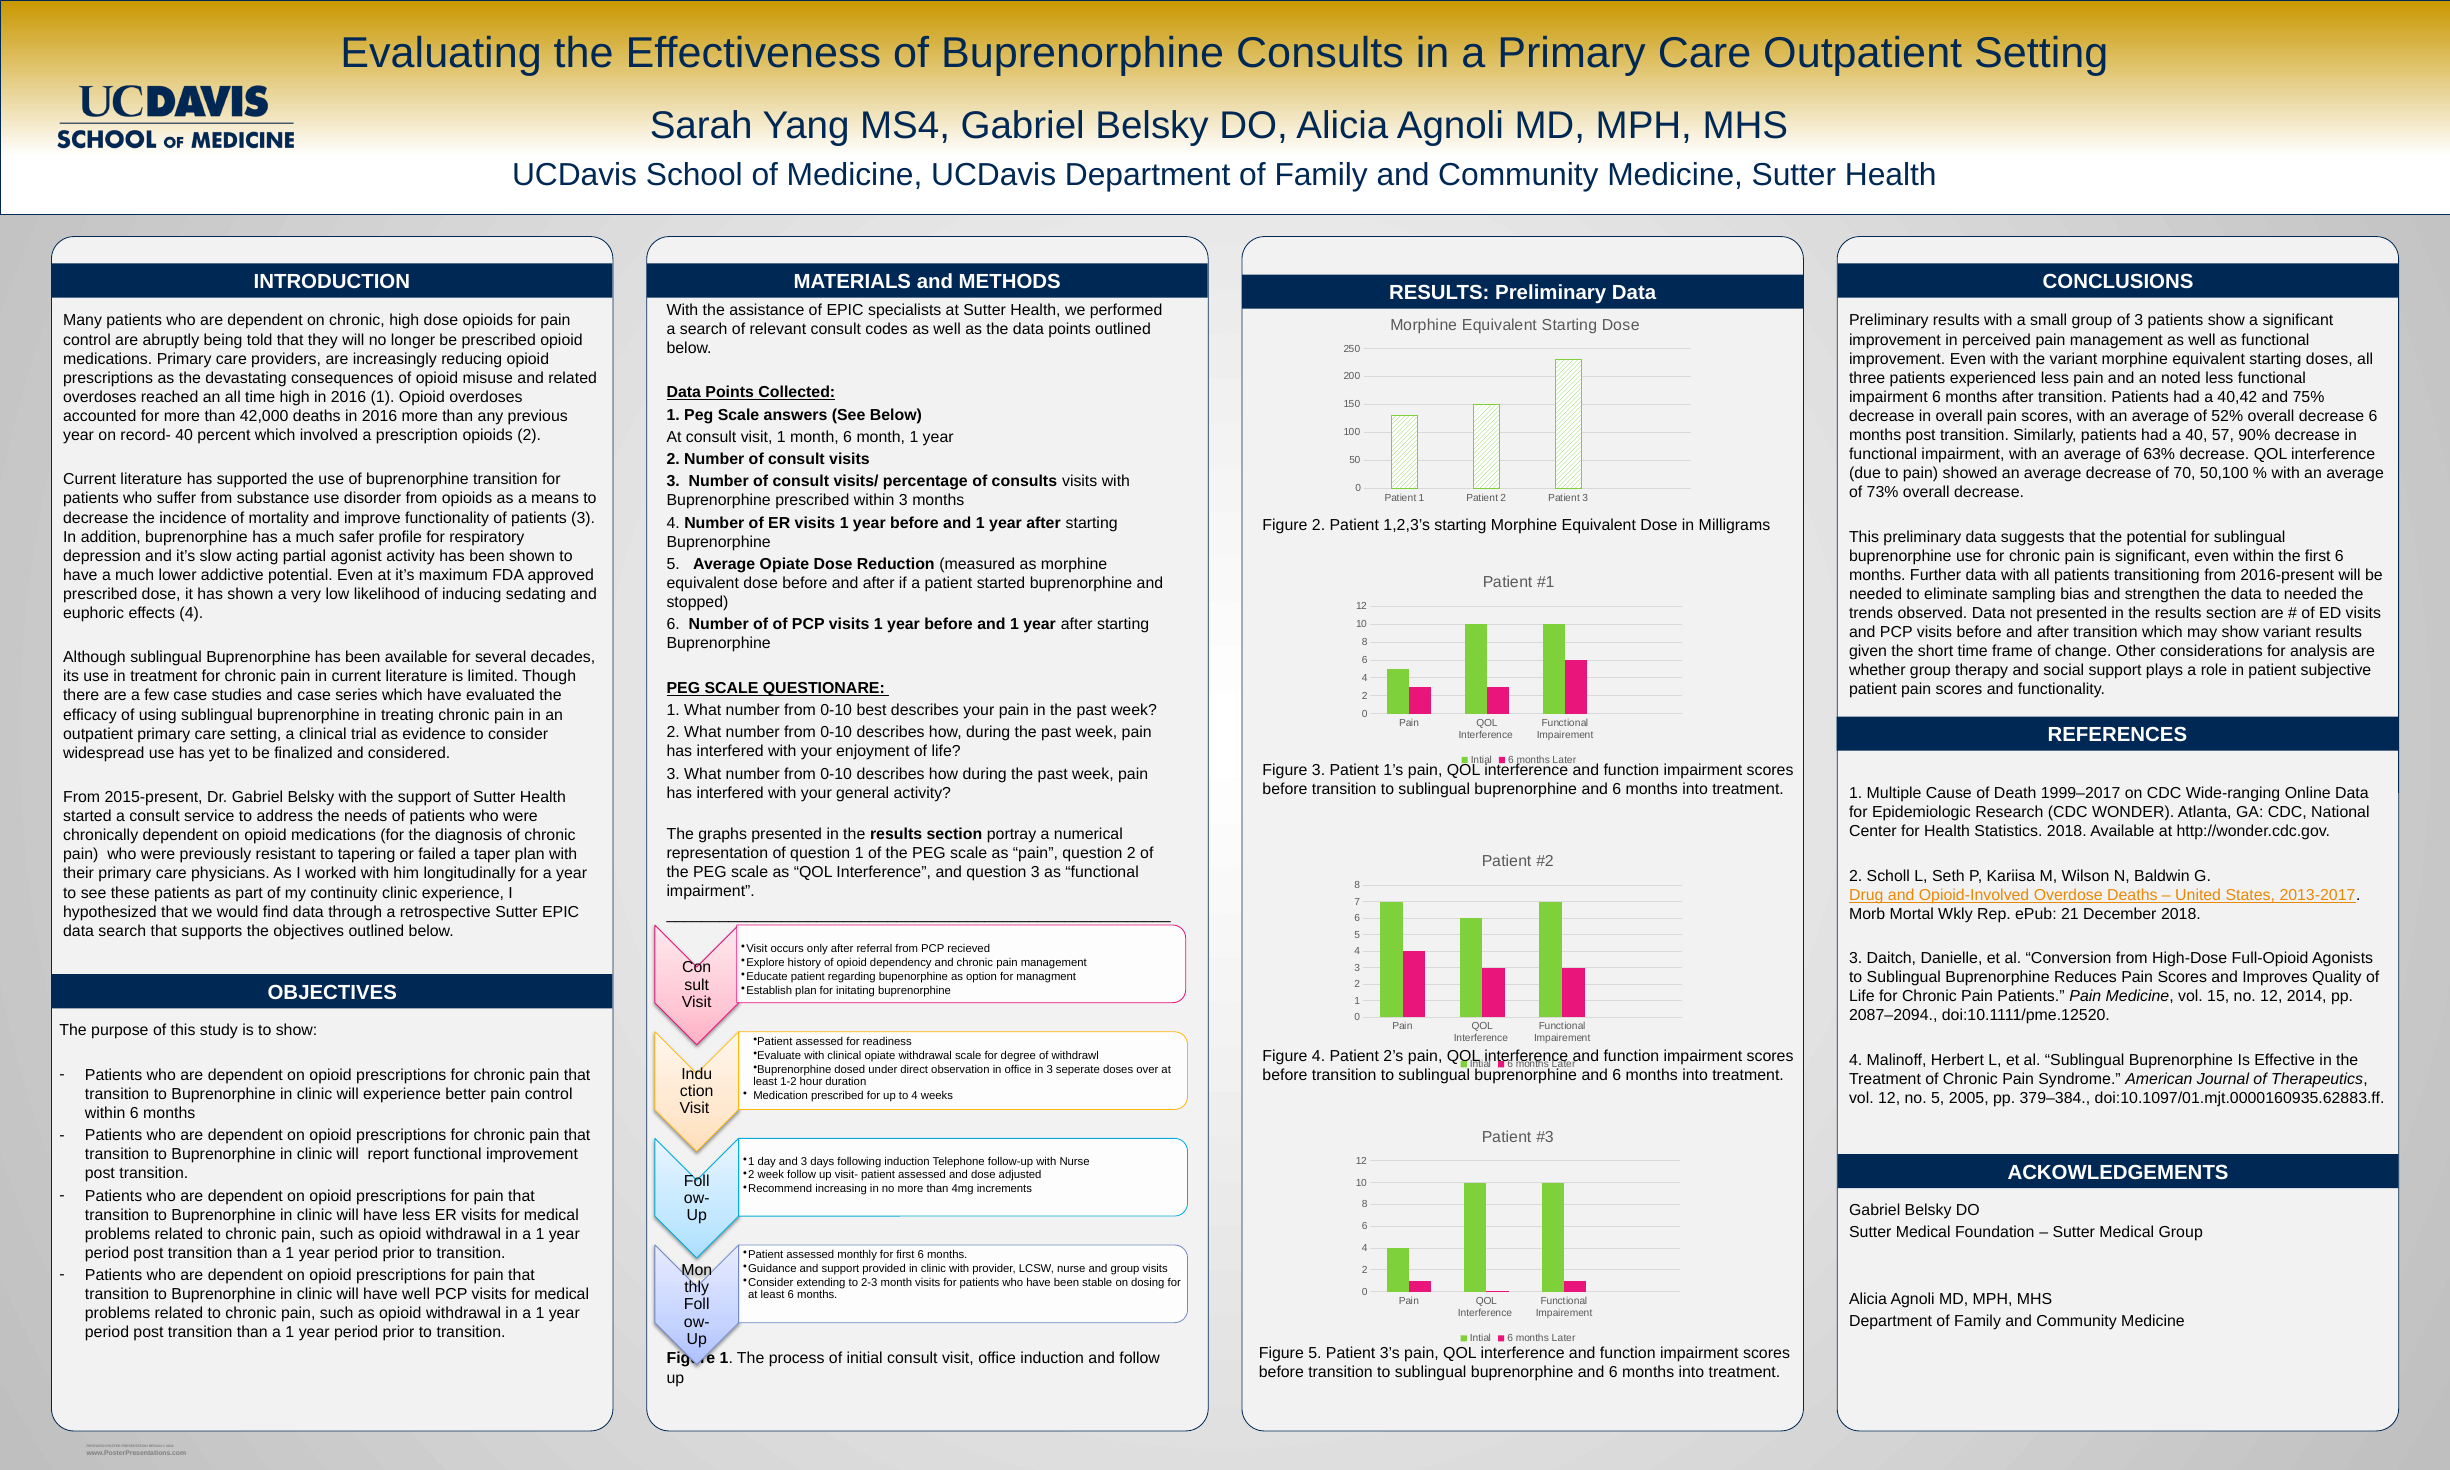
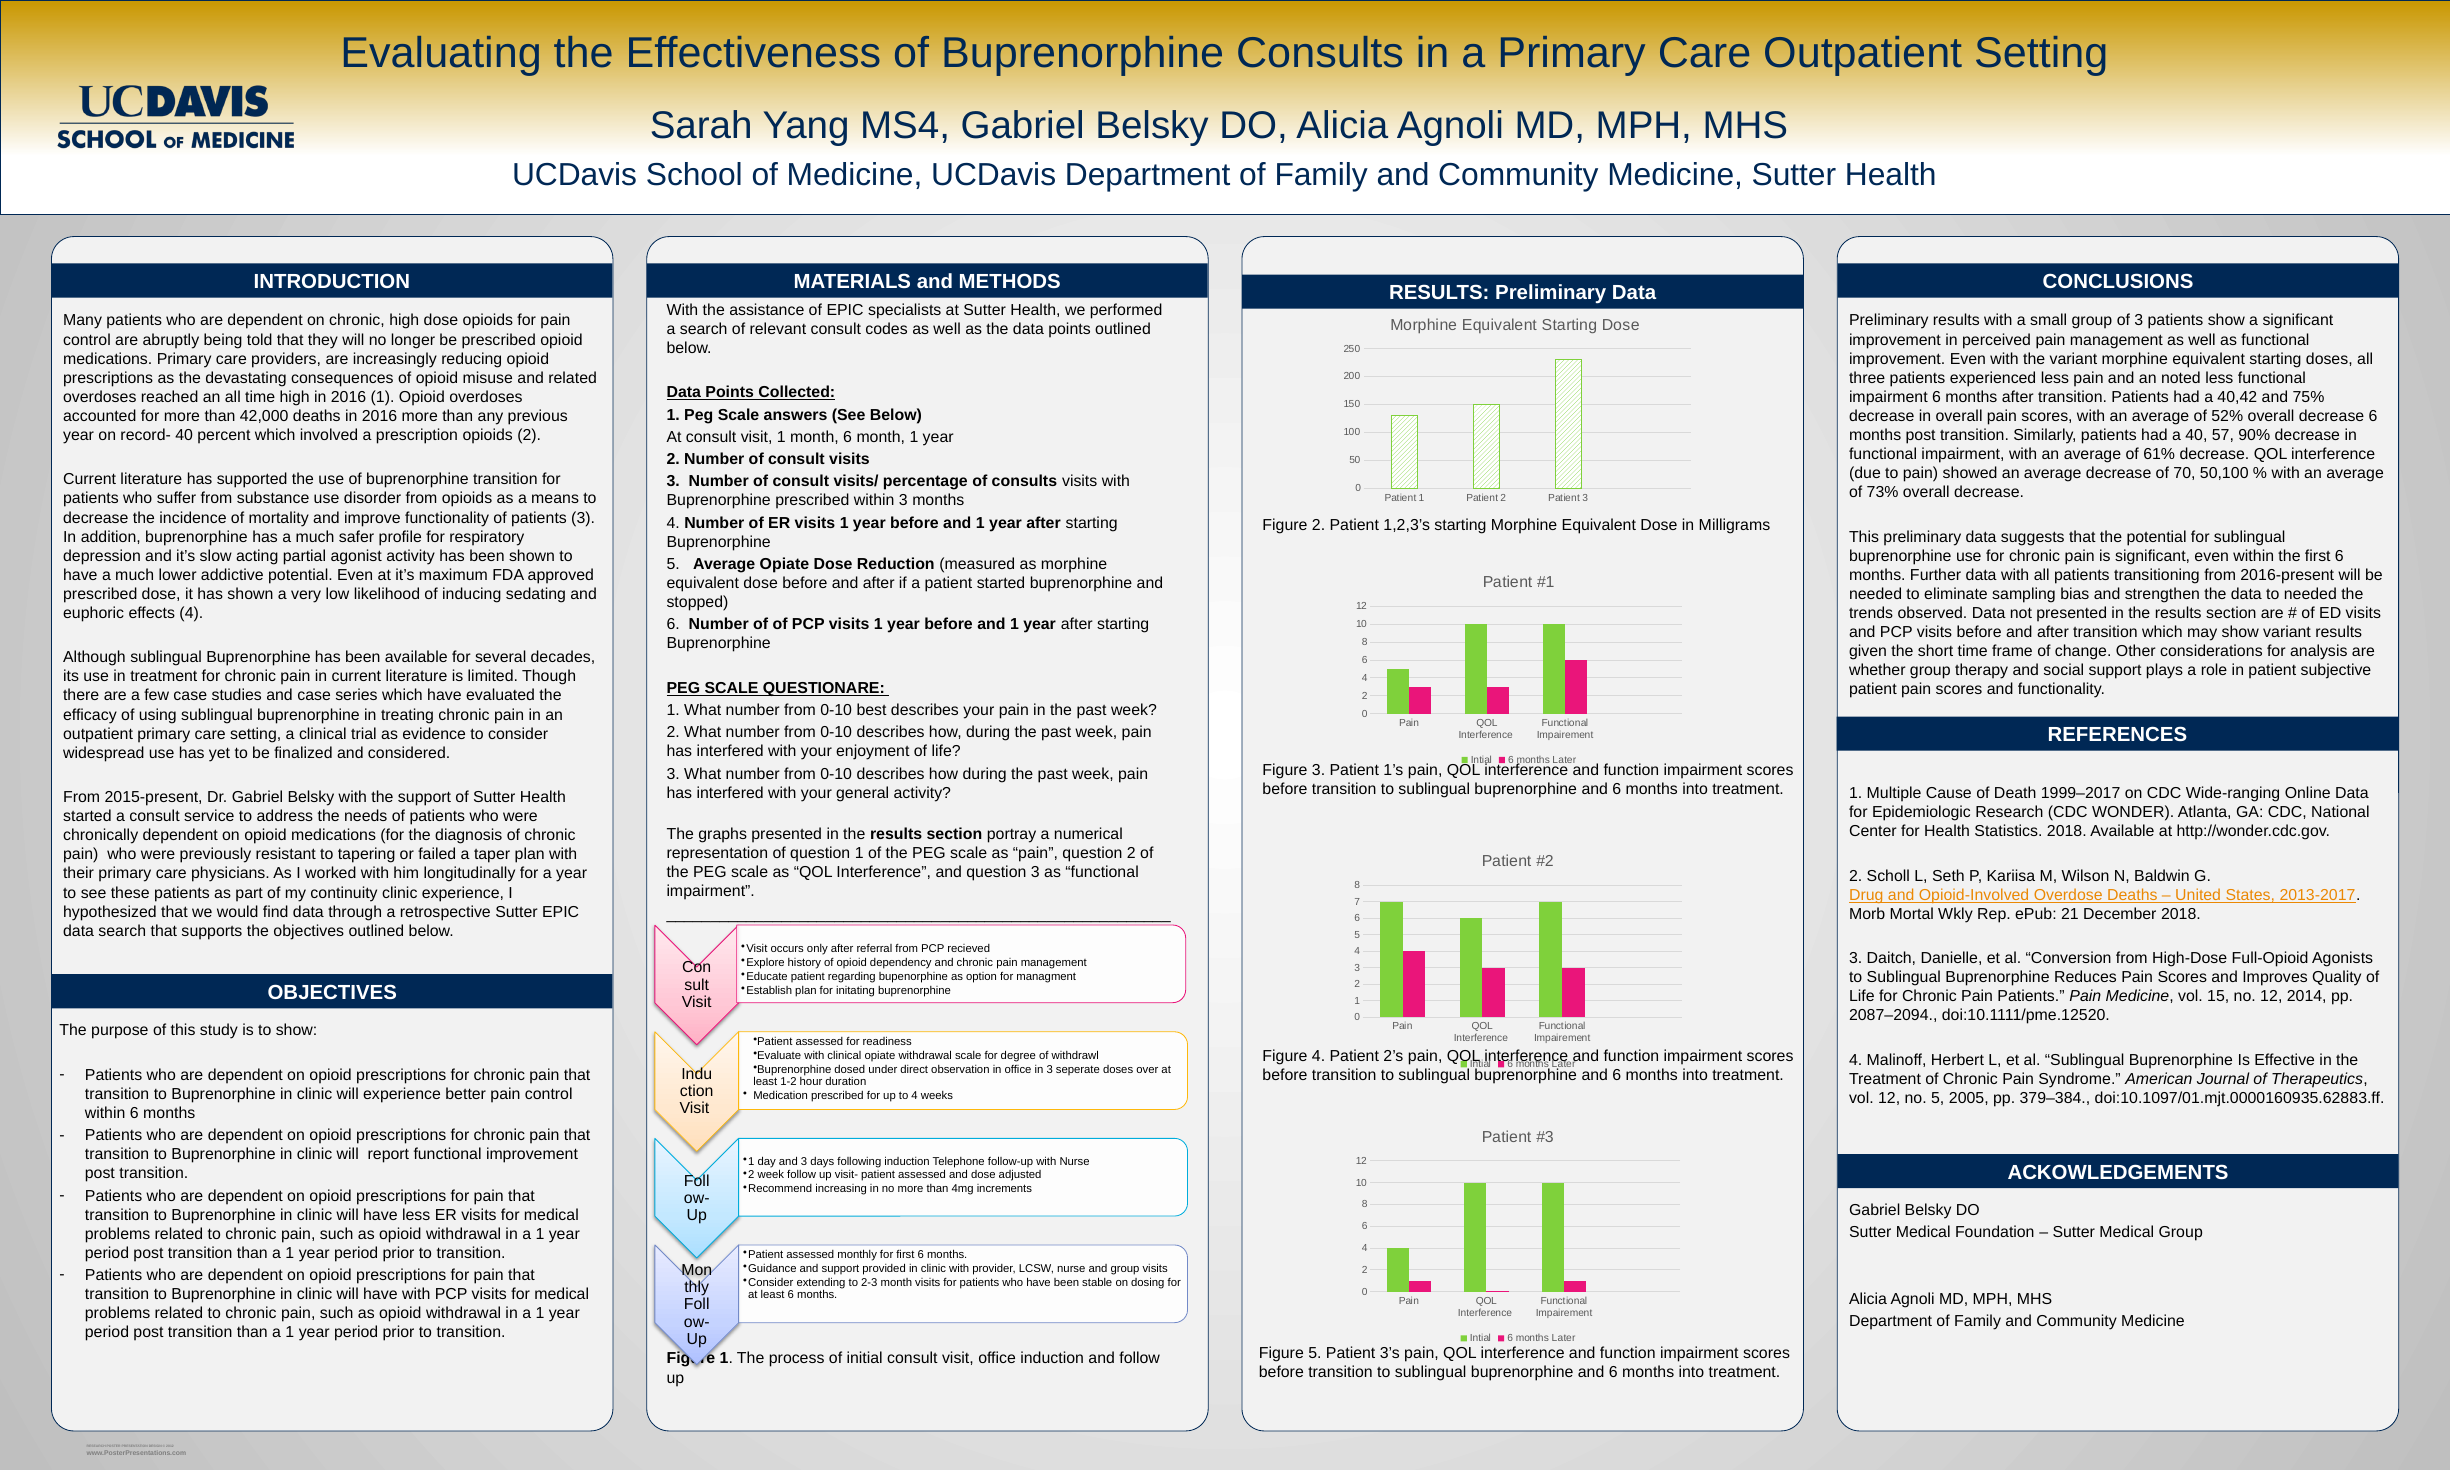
63%: 63% -> 61%
have well: well -> with
